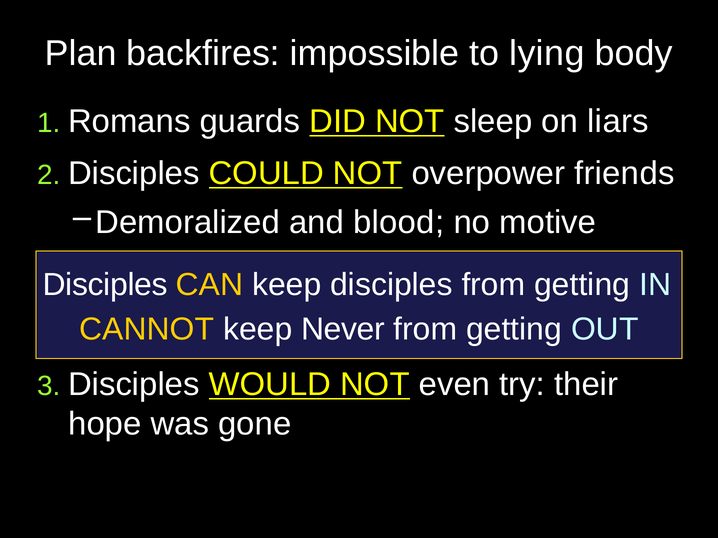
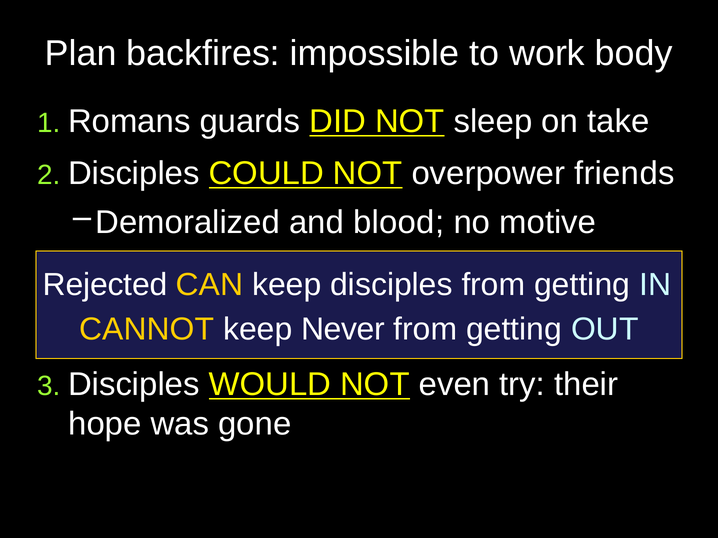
lying: lying -> work
liars: liars -> take
Disciples at (105, 285): Disciples -> Rejected
